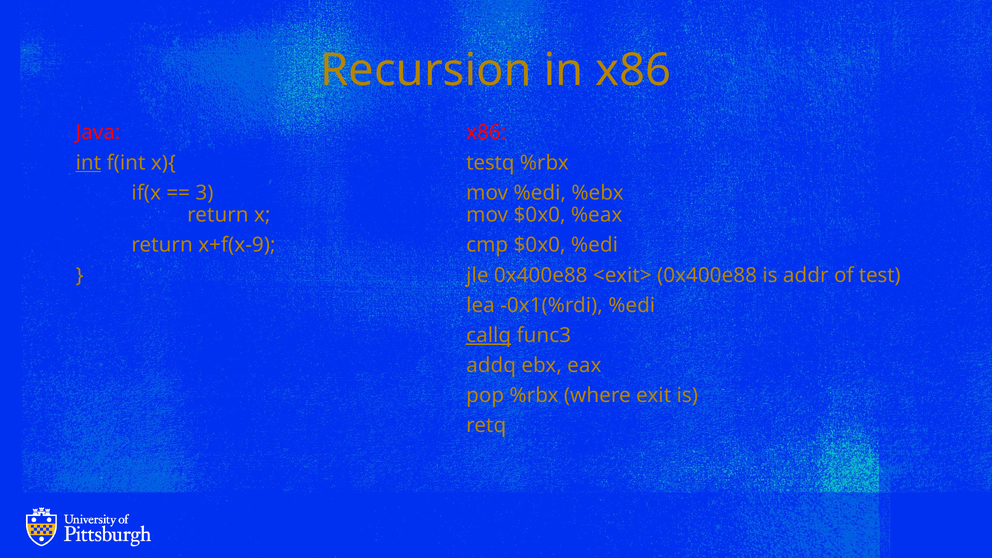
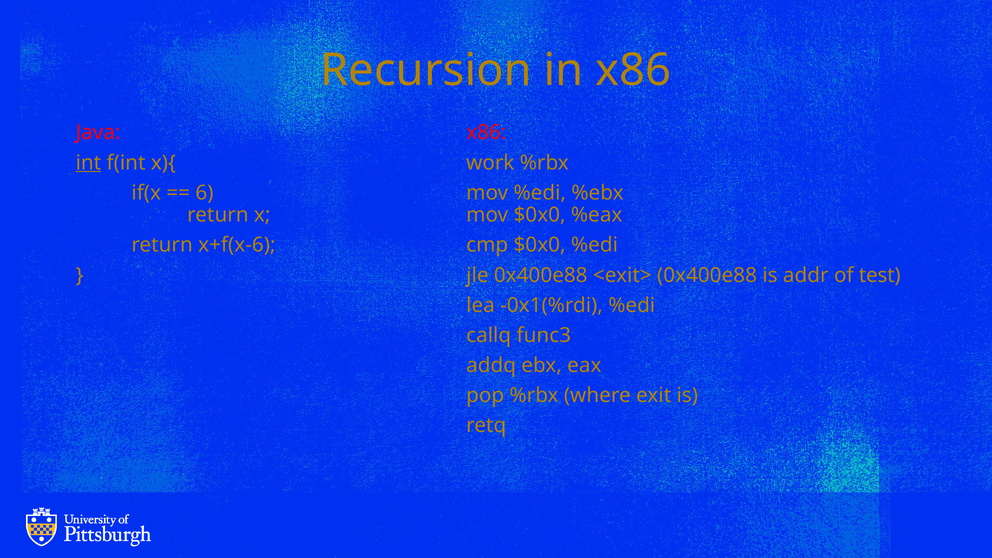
testq: testq -> work
3: 3 -> 6
x+f(x-9: x+f(x-9 -> x+f(x-6
callq underline: present -> none
